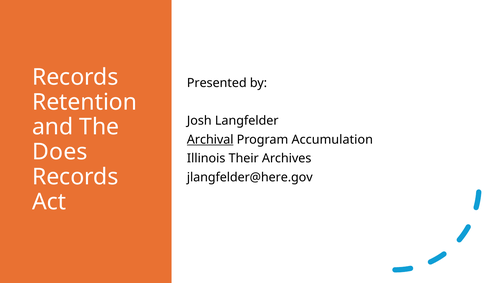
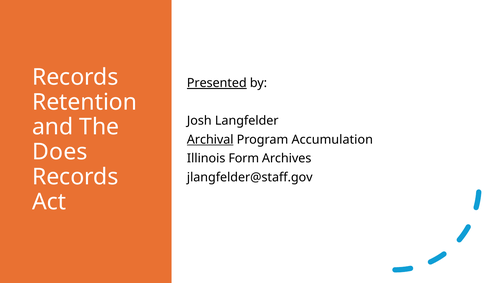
Presented underline: none -> present
Their: Their -> Form
jlangfelder@here.gov: jlangfelder@here.gov -> jlangfelder@staff.gov
